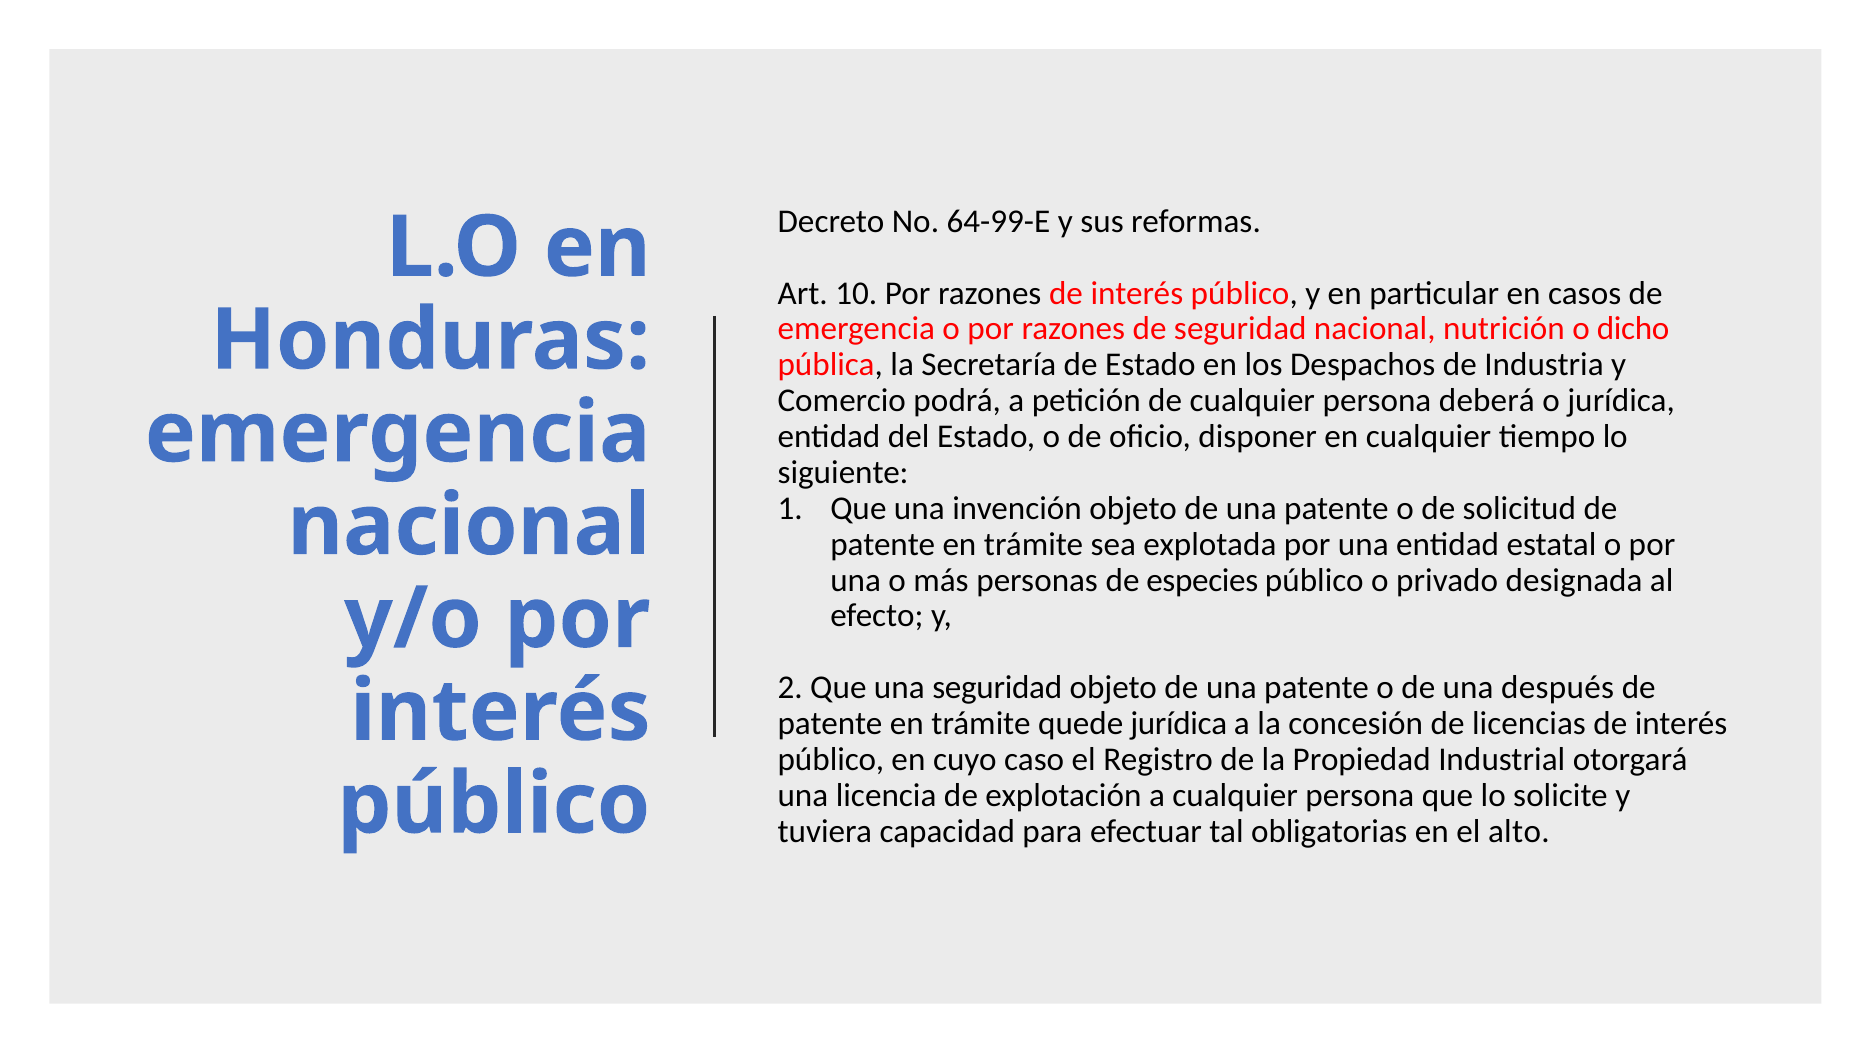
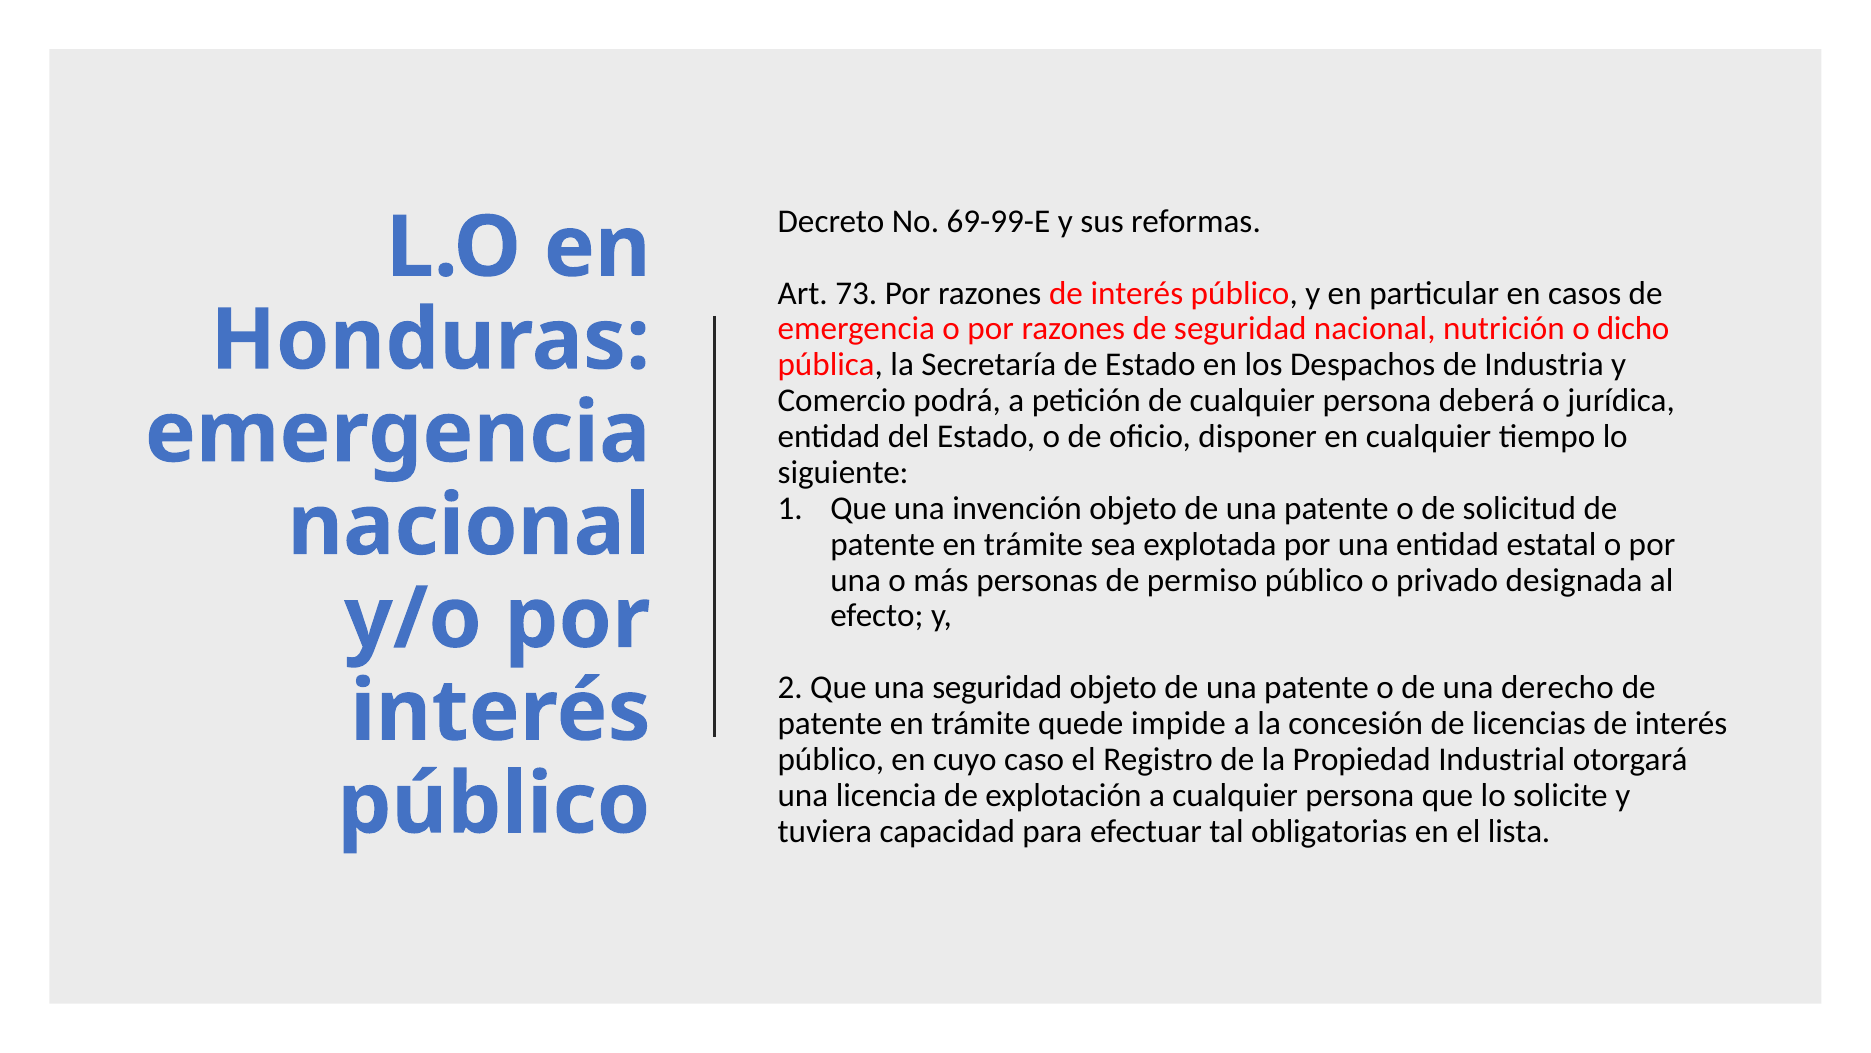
64-99-E: 64-99-E -> 69-99-E
10: 10 -> 73
especies: especies -> permiso
después: después -> derecho
quede jurídica: jurídica -> impide
alto: alto -> lista
